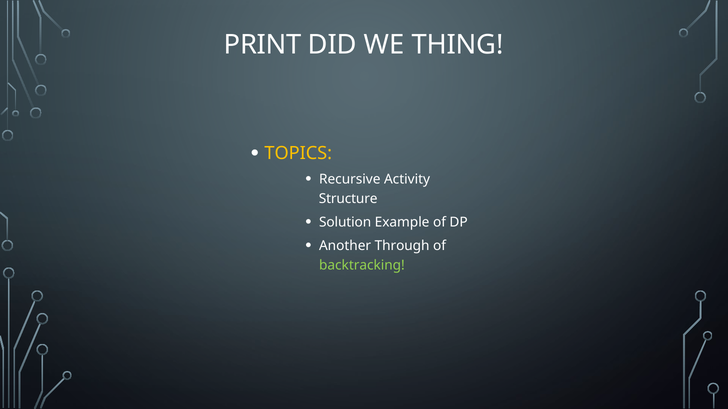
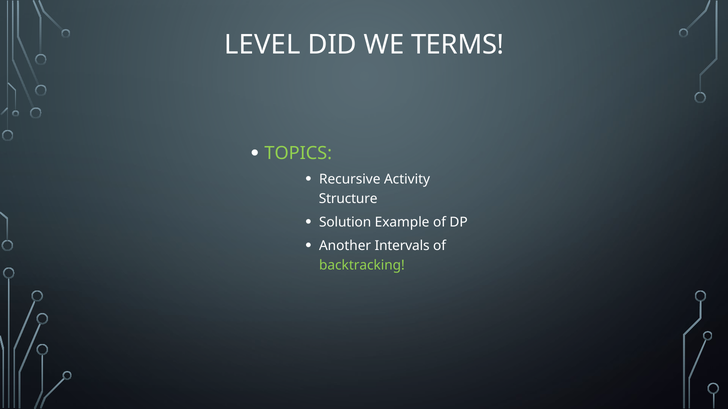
PRINT: PRINT -> LEVEL
THING: THING -> TERMS
TOPICS colour: yellow -> light green
Through: Through -> Intervals
